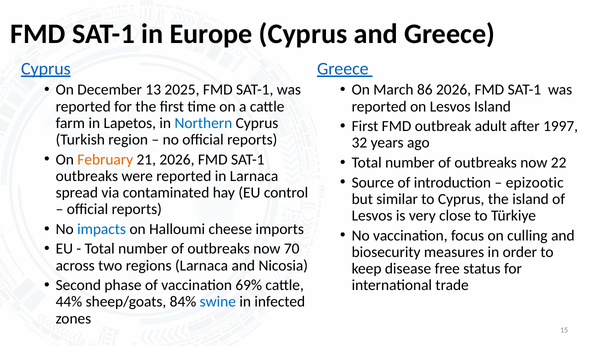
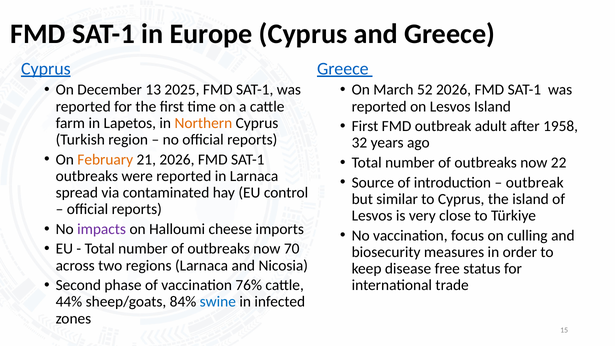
86: 86 -> 52
Northern colour: blue -> orange
1997: 1997 -> 1958
epizootic at (535, 182): epizootic -> outbreak
impacts colour: blue -> purple
69%: 69% -> 76%
